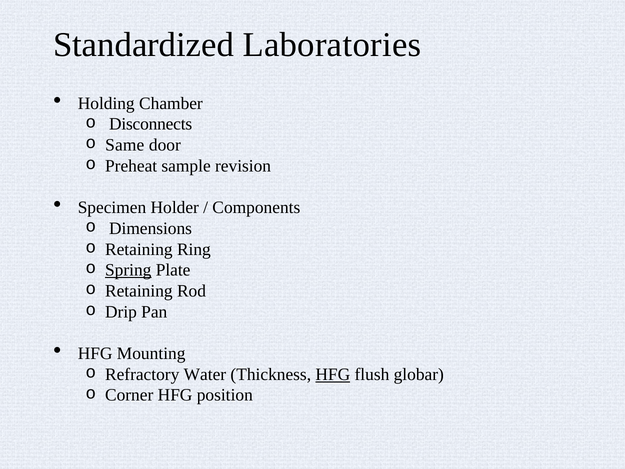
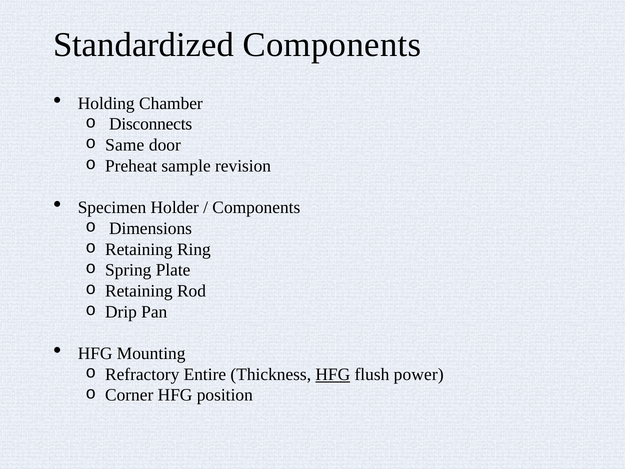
Standardized Laboratories: Laboratories -> Components
Spring underline: present -> none
Water: Water -> Entire
globar: globar -> power
